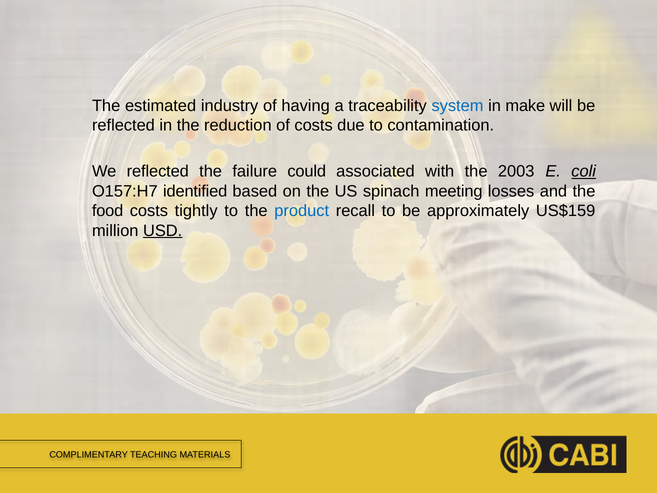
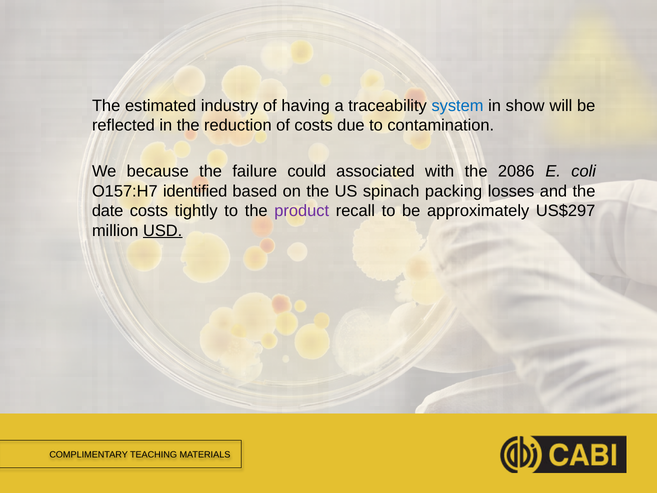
make: make -> show
We reflected: reflected -> because
2003: 2003 -> 2086
coli underline: present -> none
meeting: meeting -> packing
food: food -> date
product colour: blue -> purple
US$159: US$159 -> US$297
